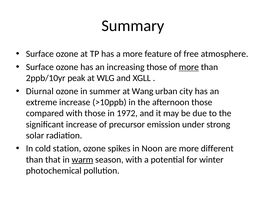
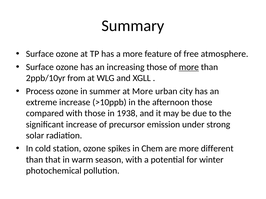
peak: peak -> from
Diurnal: Diurnal -> Process
at Wang: Wang -> More
1972: 1972 -> 1938
Noon: Noon -> Chem
warm underline: present -> none
